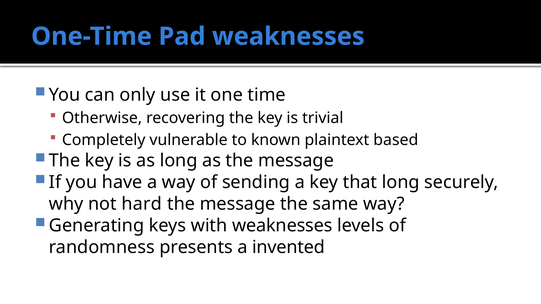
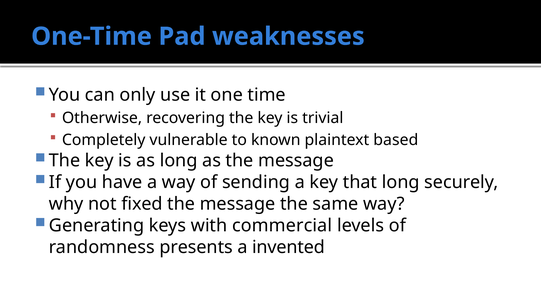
hard: hard -> fixed
with weaknesses: weaknesses -> commercial
